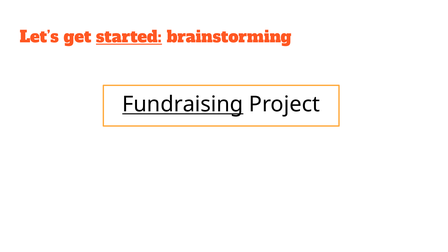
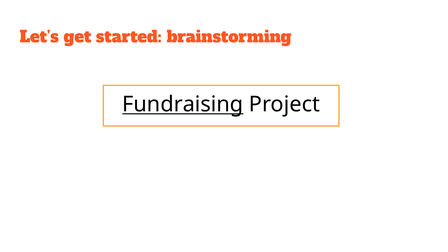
started underline: present -> none
